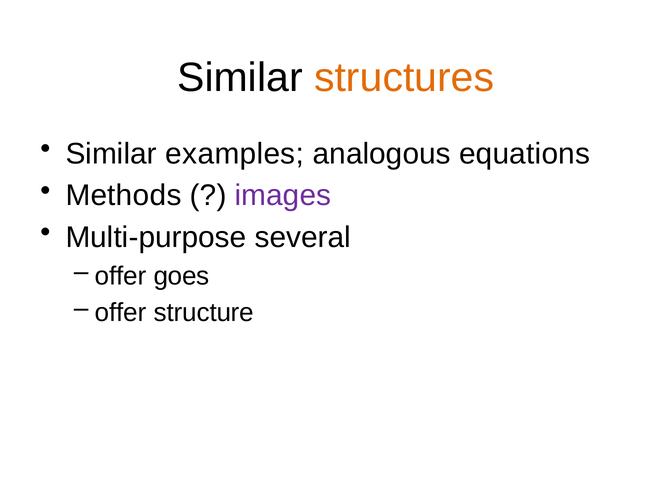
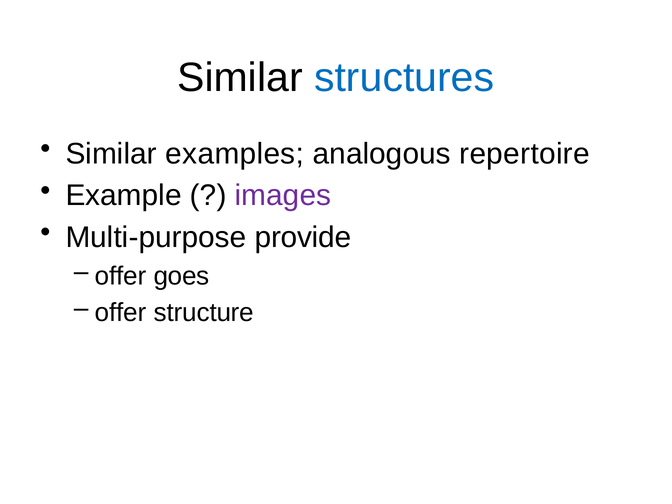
structures colour: orange -> blue
equations: equations -> repertoire
Methods: Methods -> Example
several: several -> provide
